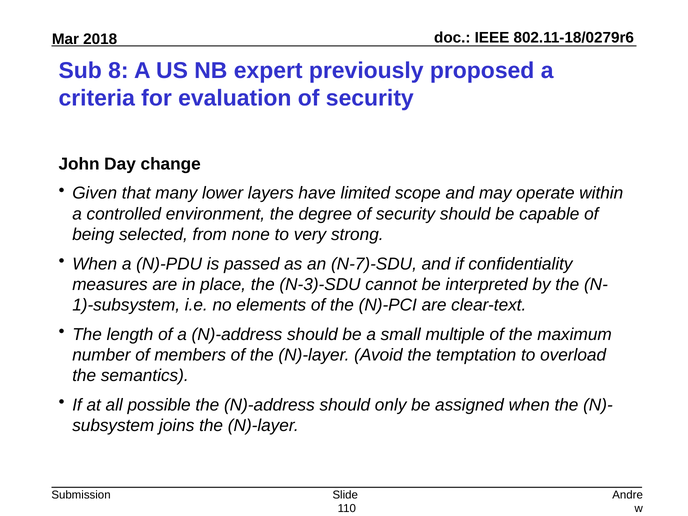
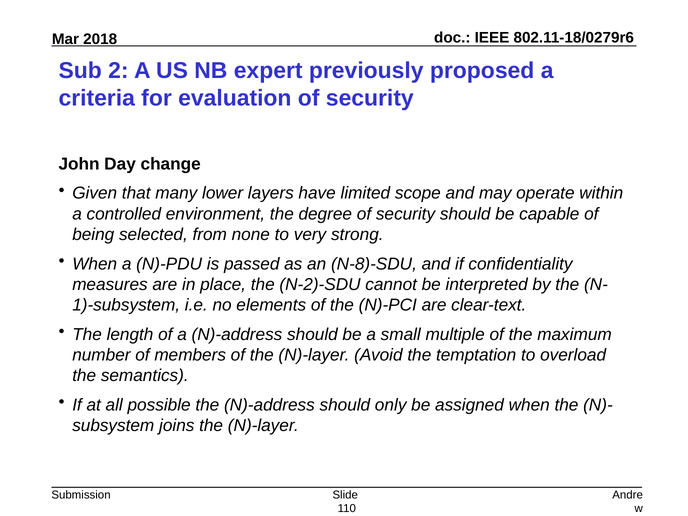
8: 8 -> 2
N-7)-SDU: N-7)-SDU -> N-8)-SDU
N-3)-SDU: N-3)-SDU -> N-2)-SDU
